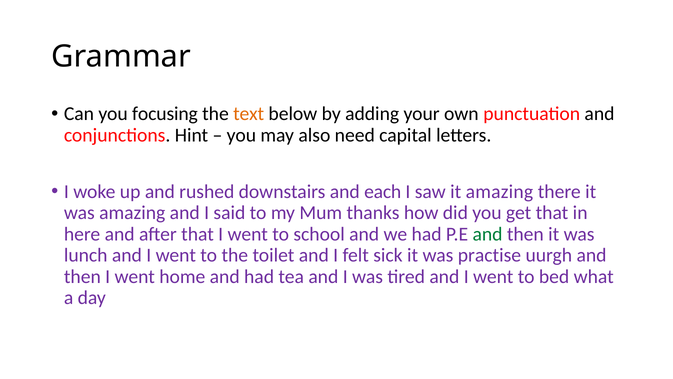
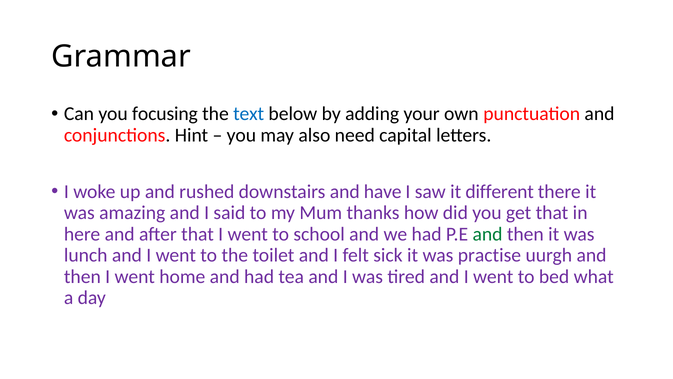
text colour: orange -> blue
each: each -> have
it amazing: amazing -> different
